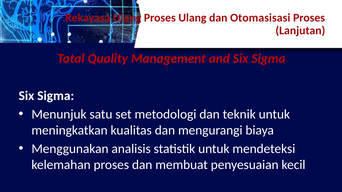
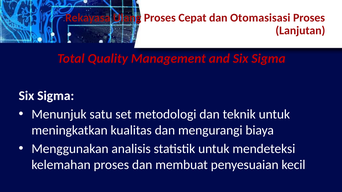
Proses Ulang: Ulang -> Cepat
